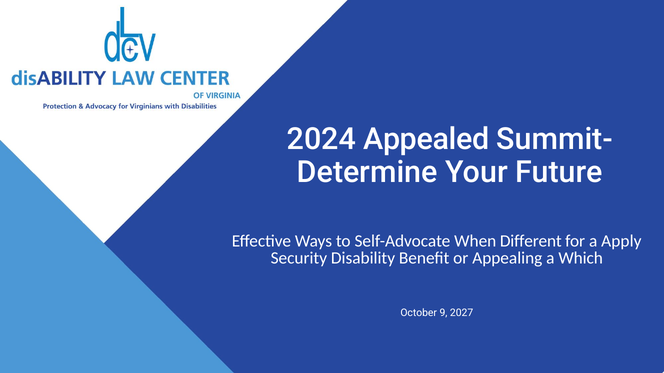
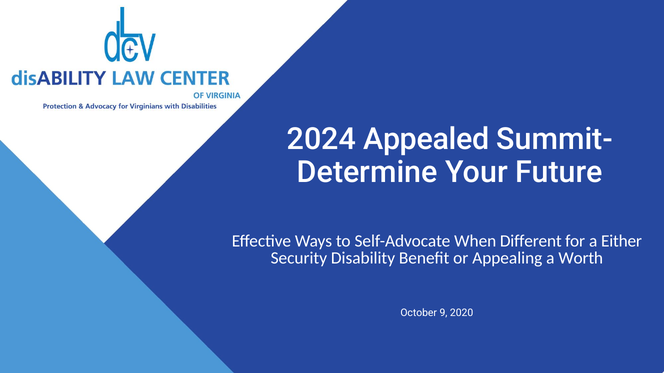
Apply: Apply -> Either
Which: Which -> Worth
2027: 2027 -> 2020
